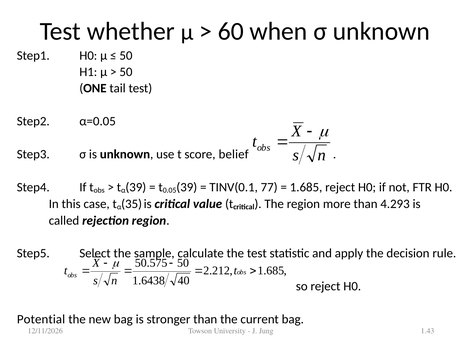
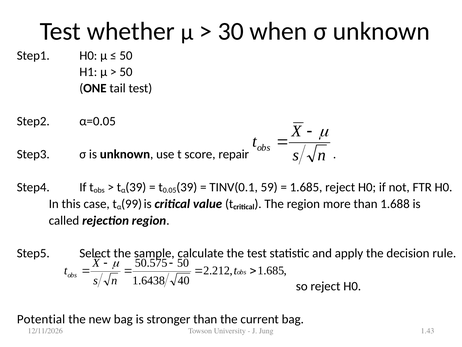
60: 60 -> 30
belief: belief -> repair
77: 77 -> 59
35: 35 -> 99
4.293: 4.293 -> 1.688
